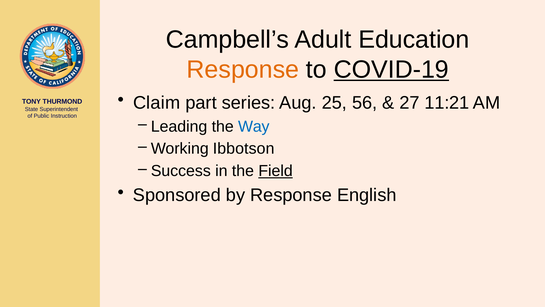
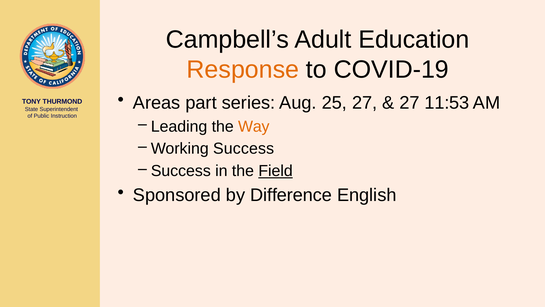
COVID-19 underline: present -> none
Claim: Claim -> Areas
25 56: 56 -> 27
11:21: 11:21 -> 11:53
Way colour: blue -> orange
Working Ibbotson: Ibbotson -> Success
by Response: Response -> Difference
